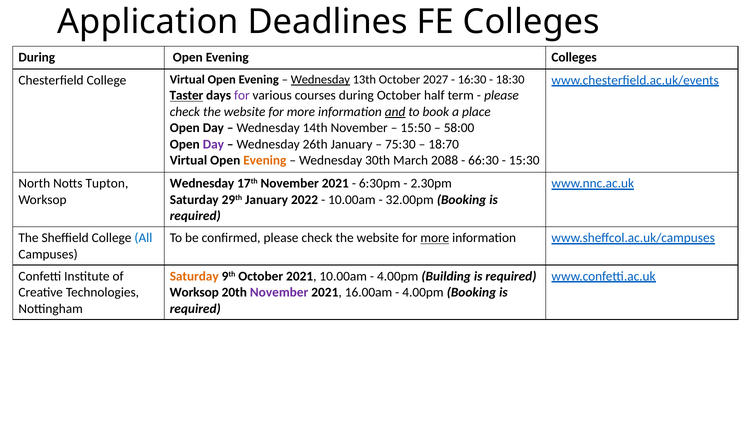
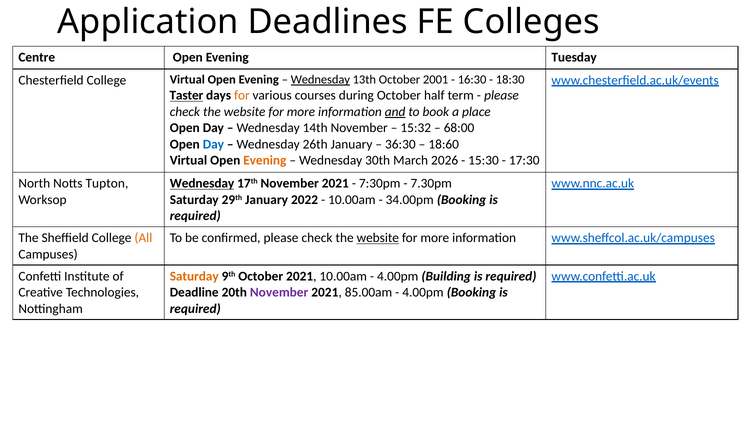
During at (37, 57): During -> Centre
Evening Colleges: Colleges -> Tuesday
2027: 2027 -> 2001
for at (242, 95) colour: purple -> orange
15:50: 15:50 -> 15:32
58:00: 58:00 -> 68:00
Day at (213, 144) colour: purple -> blue
75:30: 75:30 -> 36:30
18:70: 18:70 -> 18:60
2088: 2088 -> 2026
66:30: 66:30 -> 15:30
15:30: 15:30 -> 17:30
Wednesday at (202, 183) underline: none -> present
6:30pm: 6:30pm -> 7:30pm
2.30pm: 2.30pm -> 7.30pm
32.00pm: 32.00pm -> 34.00pm
All colour: blue -> orange
website at (378, 238) underline: none -> present
more at (435, 238) underline: present -> none
Worksop at (194, 292): Worksop -> Deadline
16.00am: 16.00am -> 85.00am
